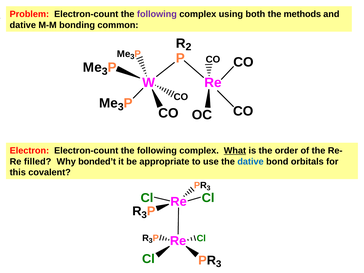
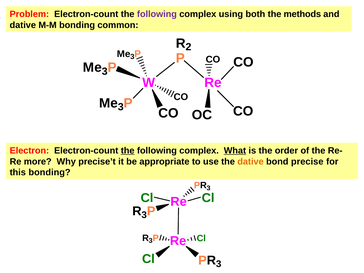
the at (128, 151) underline: none -> present
filled: filled -> more
bonded’t: bonded’t -> precise’t
dative at (251, 162) colour: blue -> orange
orbitals: orbitals -> precise
this covalent: covalent -> bonding
